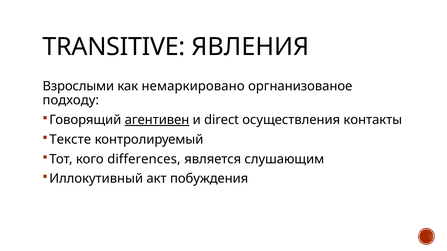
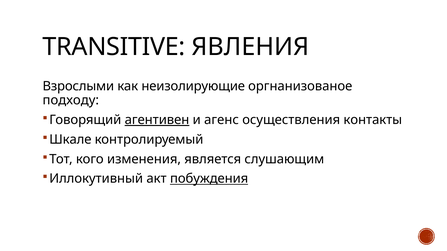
немаркировано: немаркировано -> неизолирующие
direct: direct -> агенс
Тексте: Тексте -> Шкале
differences: differences -> изменения
побуждения underline: none -> present
